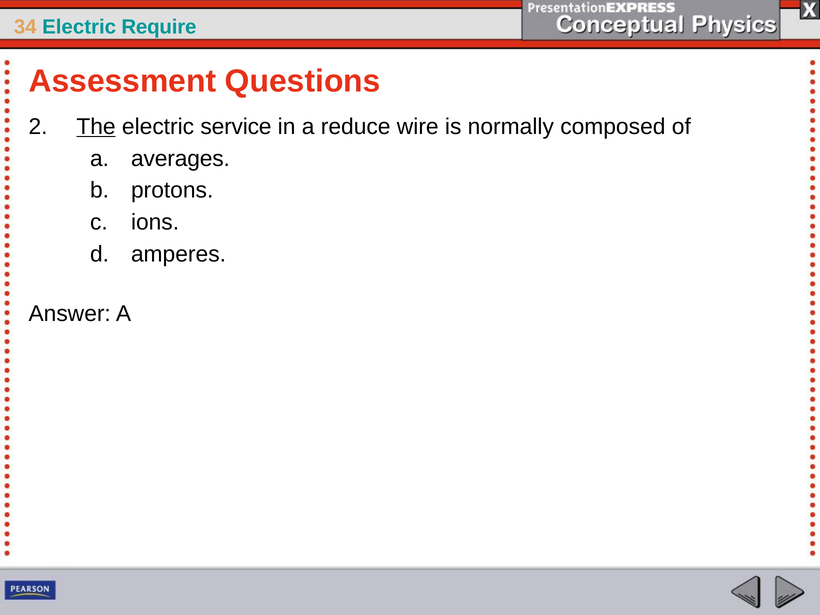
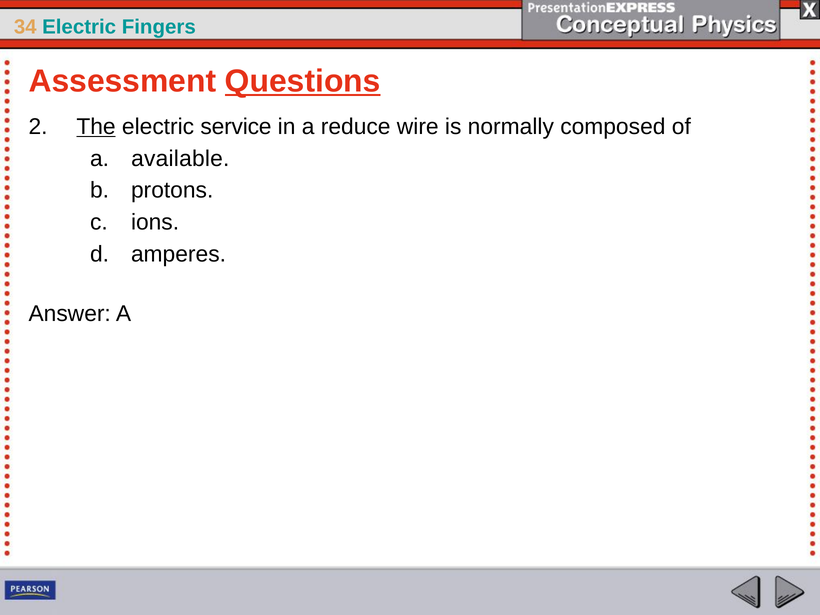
Require: Require -> Fingers
Questions underline: none -> present
averages: averages -> available
